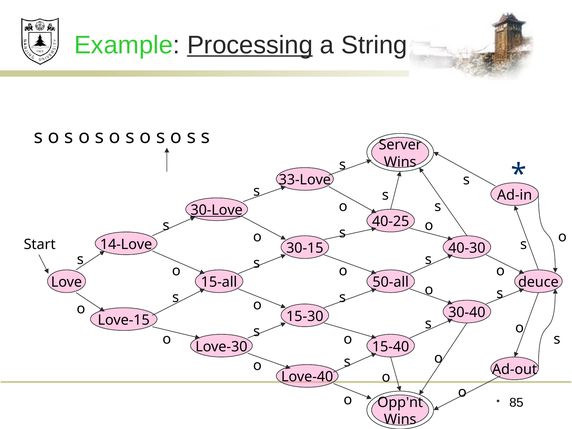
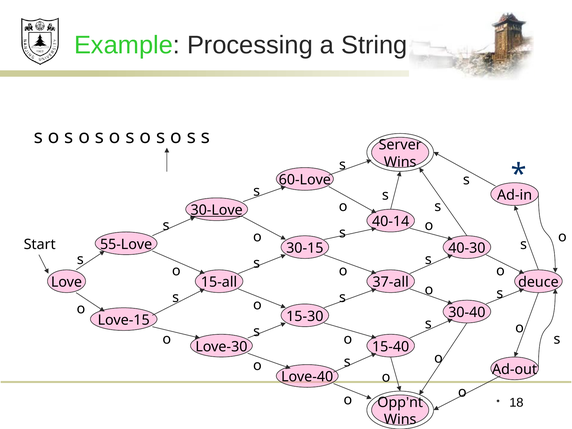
Processing underline: present -> none
33-Love: 33-Love -> 60-Love
40-25: 40-25 -> 40-14
14-Love: 14-Love -> 55-Love
50-all: 50-all -> 37-all
85: 85 -> 18
